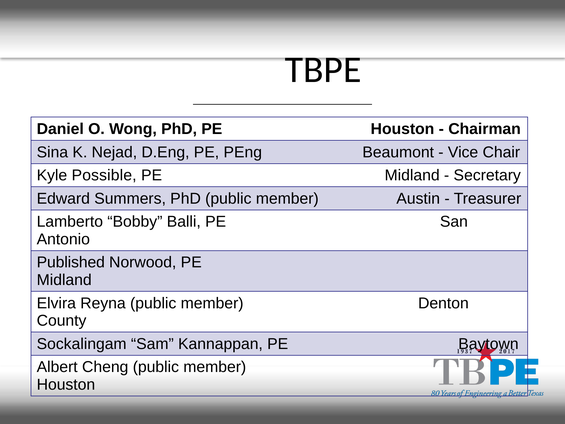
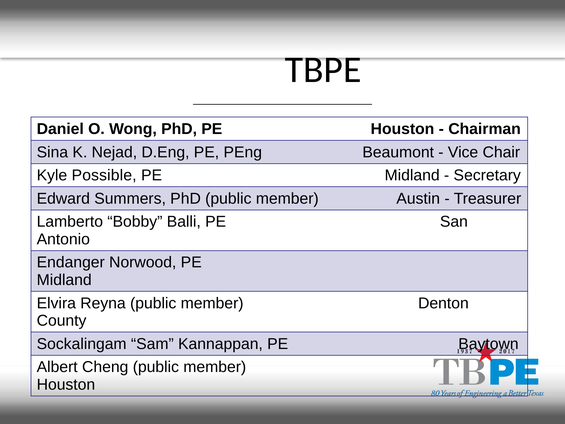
Published: Published -> Endanger
